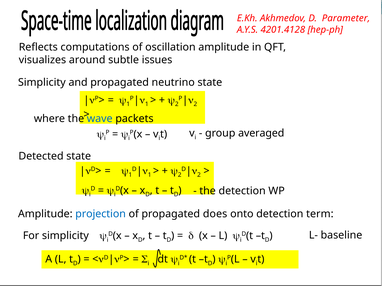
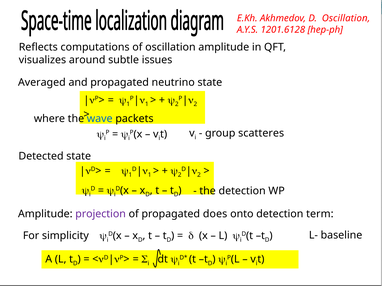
D Parameter: Parameter -> Oscillation
4201.4128: 4201.4128 -> 1201.6128
Simplicity at (42, 83): Simplicity -> Averaged
averaged: averaged -> scatteres
projection colour: blue -> purple
